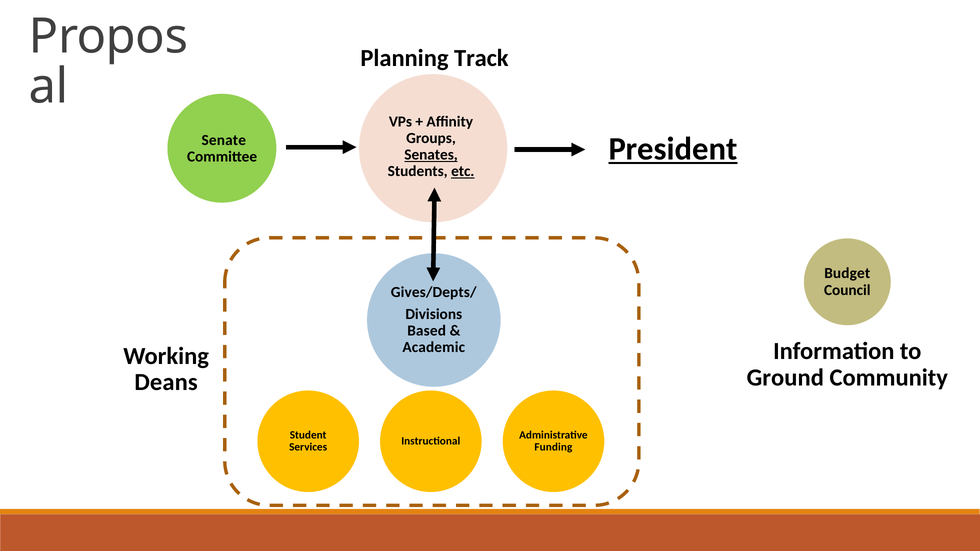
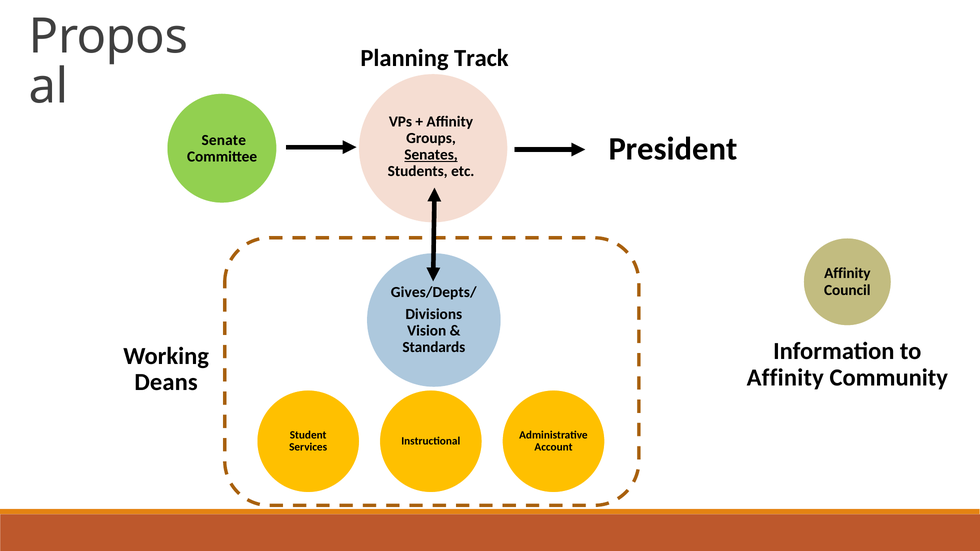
President underline: present -> none
etc underline: present -> none
Budget at (847, 274): Budget -> Affinity
Based: Based -> Vision
Academic: Academic -> Standards
Ground at (785, 378): Ground -> Affinity
Funding: Funding -> Account
